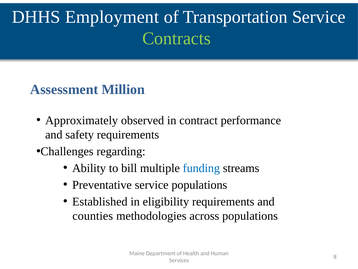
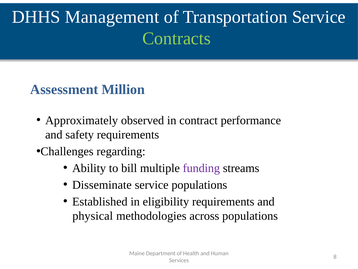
Employment: Employment -> Management
funding colour: blue -> purple
Preventative: Preventative -> Disseminate
counties: counties -> physical
